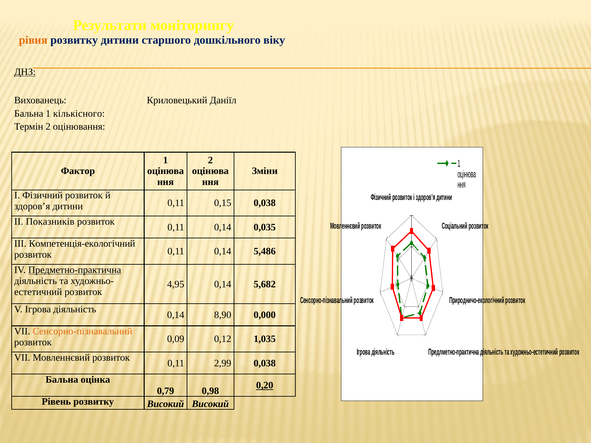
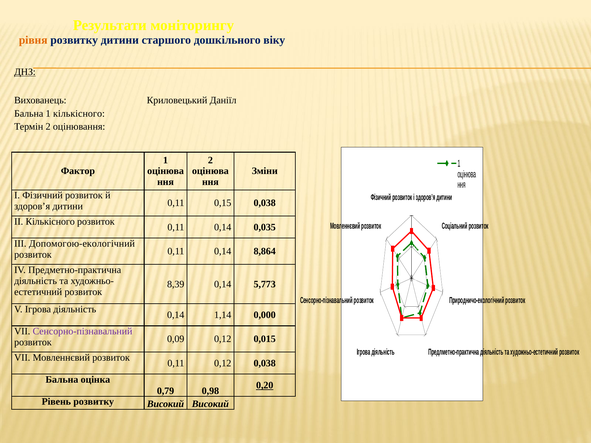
II Показників: Показників -> Кількісного
Компетенція-екологічний: Компетенція-екологічний -> Допомогою-екологічний
5,486: 5,486 -> 8,864
Предметно-практична underline: present -> none
4,95: 4,95 -> 8,39
5,682: 5,682 -> 5,773
8,90: 8,90 -> 1,14
Сенсорно-пізнавальний at (83, 332) colour: orange -> purple
1,035: 1,035 -> 0,015
0,11 2,99: 2,99 -> 0,12
